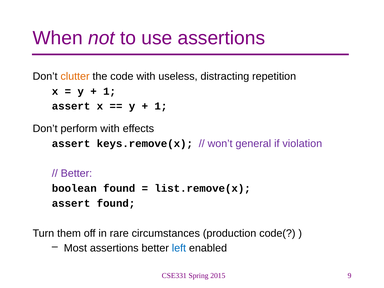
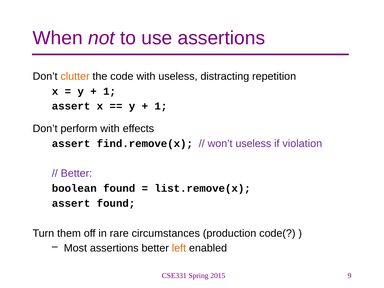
keys.remove(x: keys.remove(x -> find.remove(x
won’t general: general -> useless
left colour: blue -> orange
